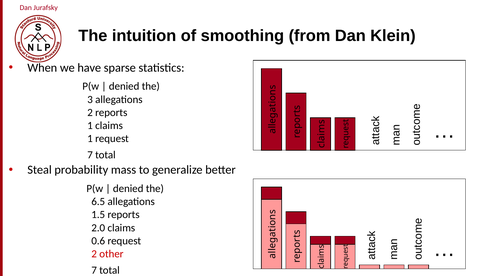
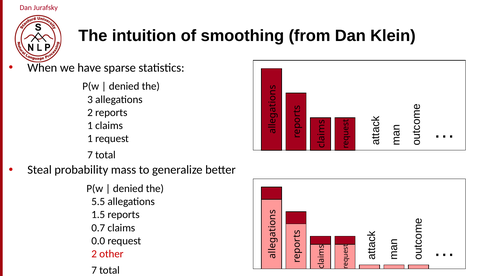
6.5: 6.5 -> 5.5
2.0: 2.0 -> 0.7
0.6: 0.6 -> 0.0
